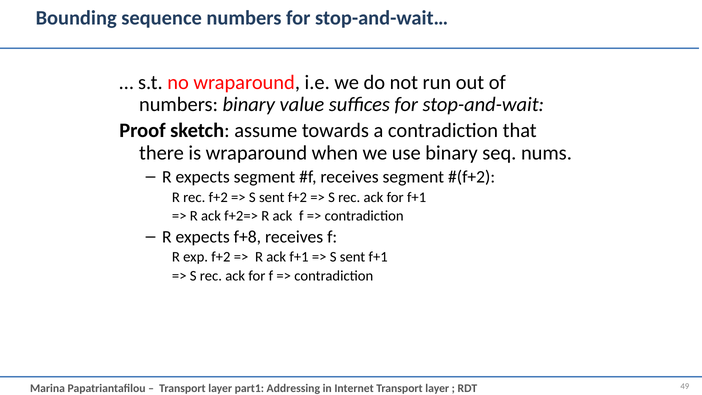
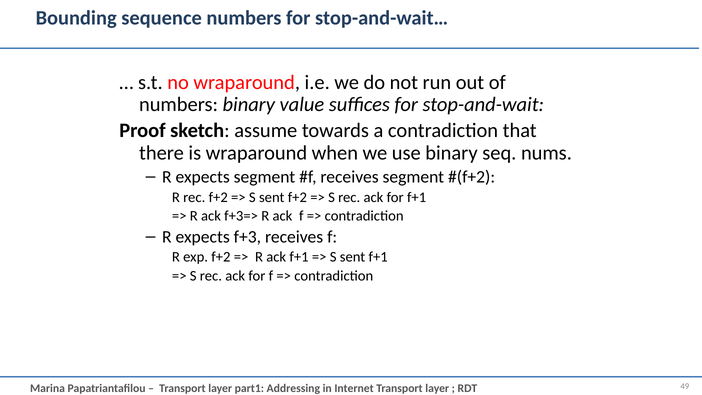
f+2=>: f+2=> -> f+3=>
f+8: f+8 -> f+3
